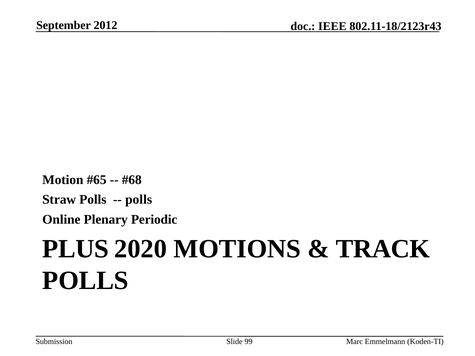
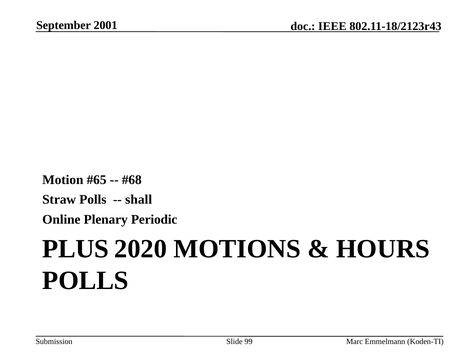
2012: 2012 -> 2001
polls at (139, 200): polls -> shall
TRACK: TRACK -> HOURS
